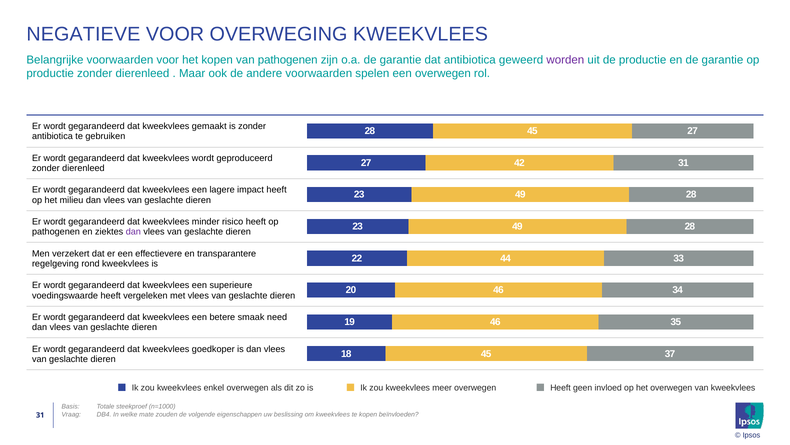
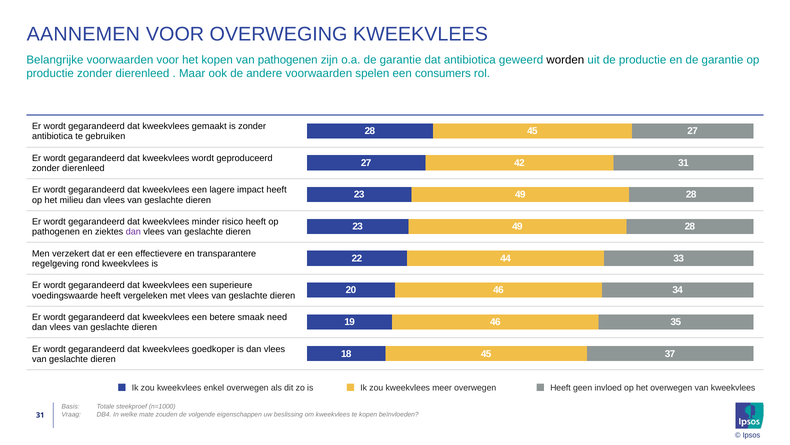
NEGATIEVE: NEGATIEVE -> AANNEMEN
worden colour: purple -> black
een overwegen: overwegen -> consumers
